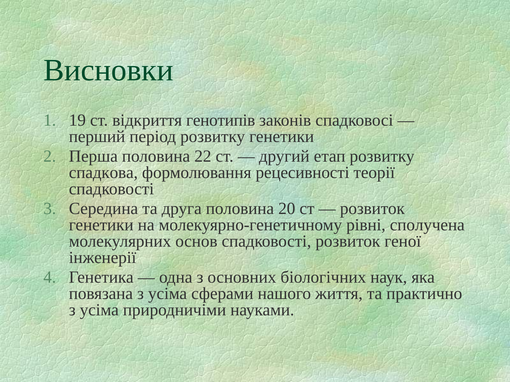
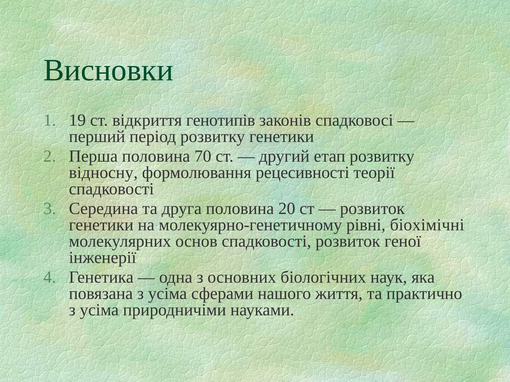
22: 22 -> 70
спадкова: спадкова -> відносну
сполучена: сполучена -> біохімічні
